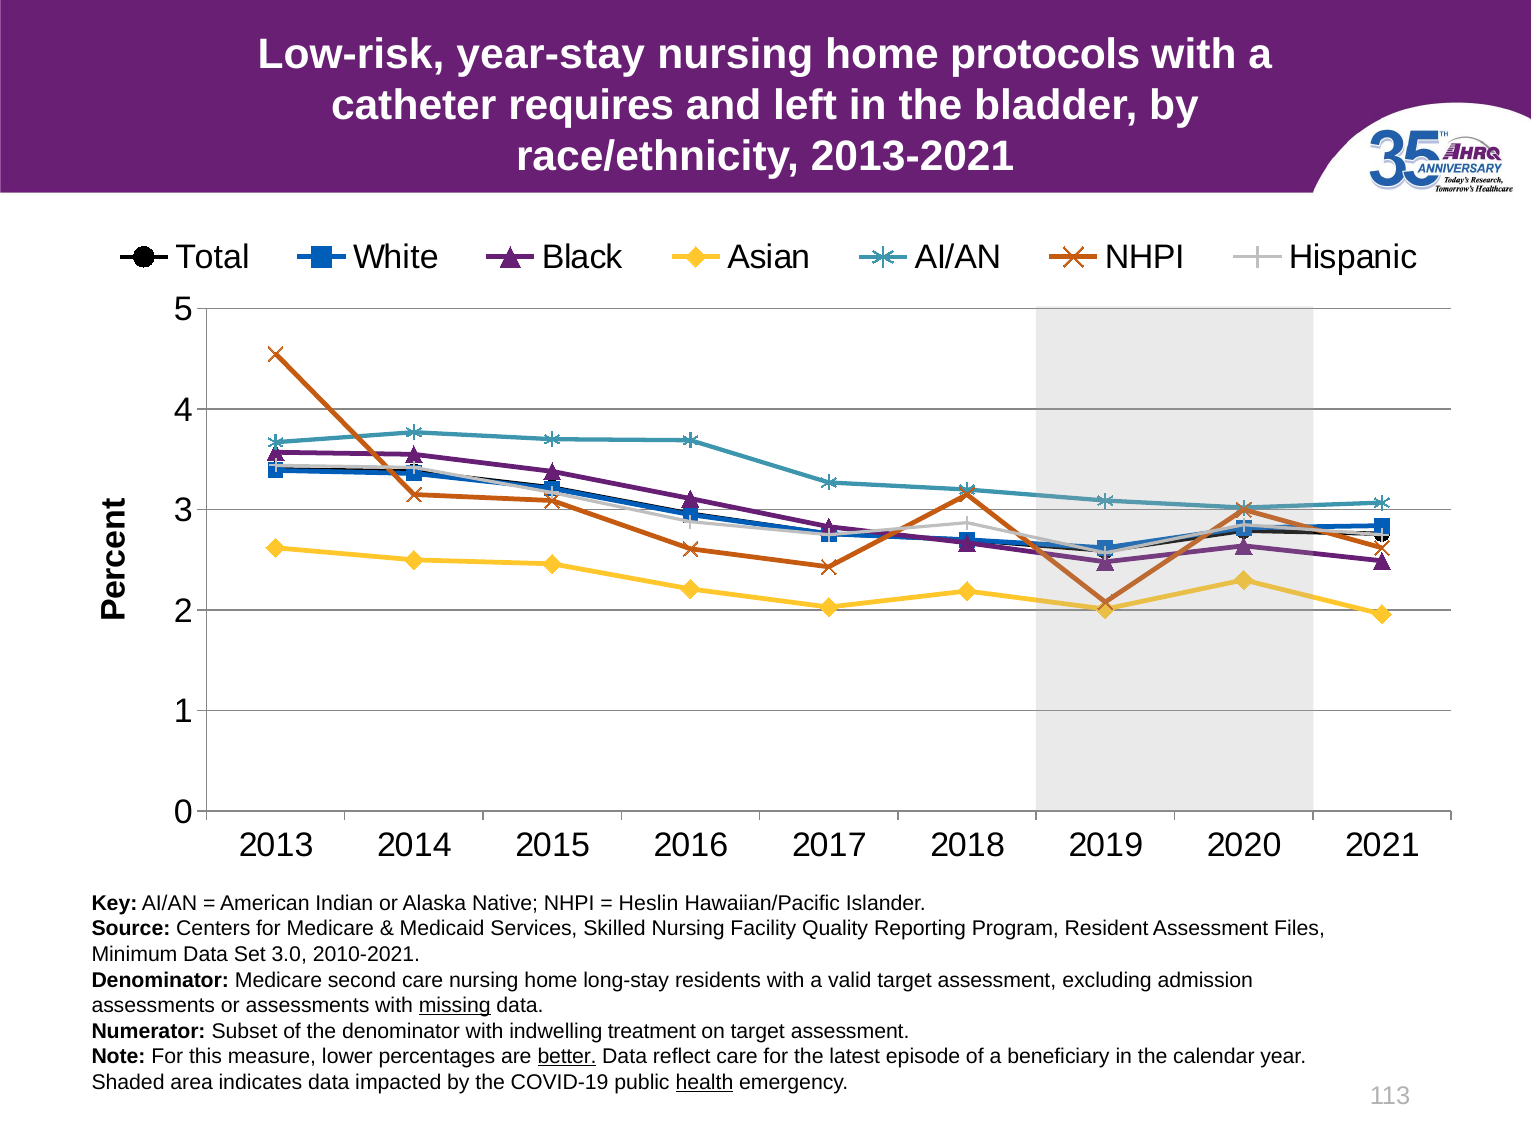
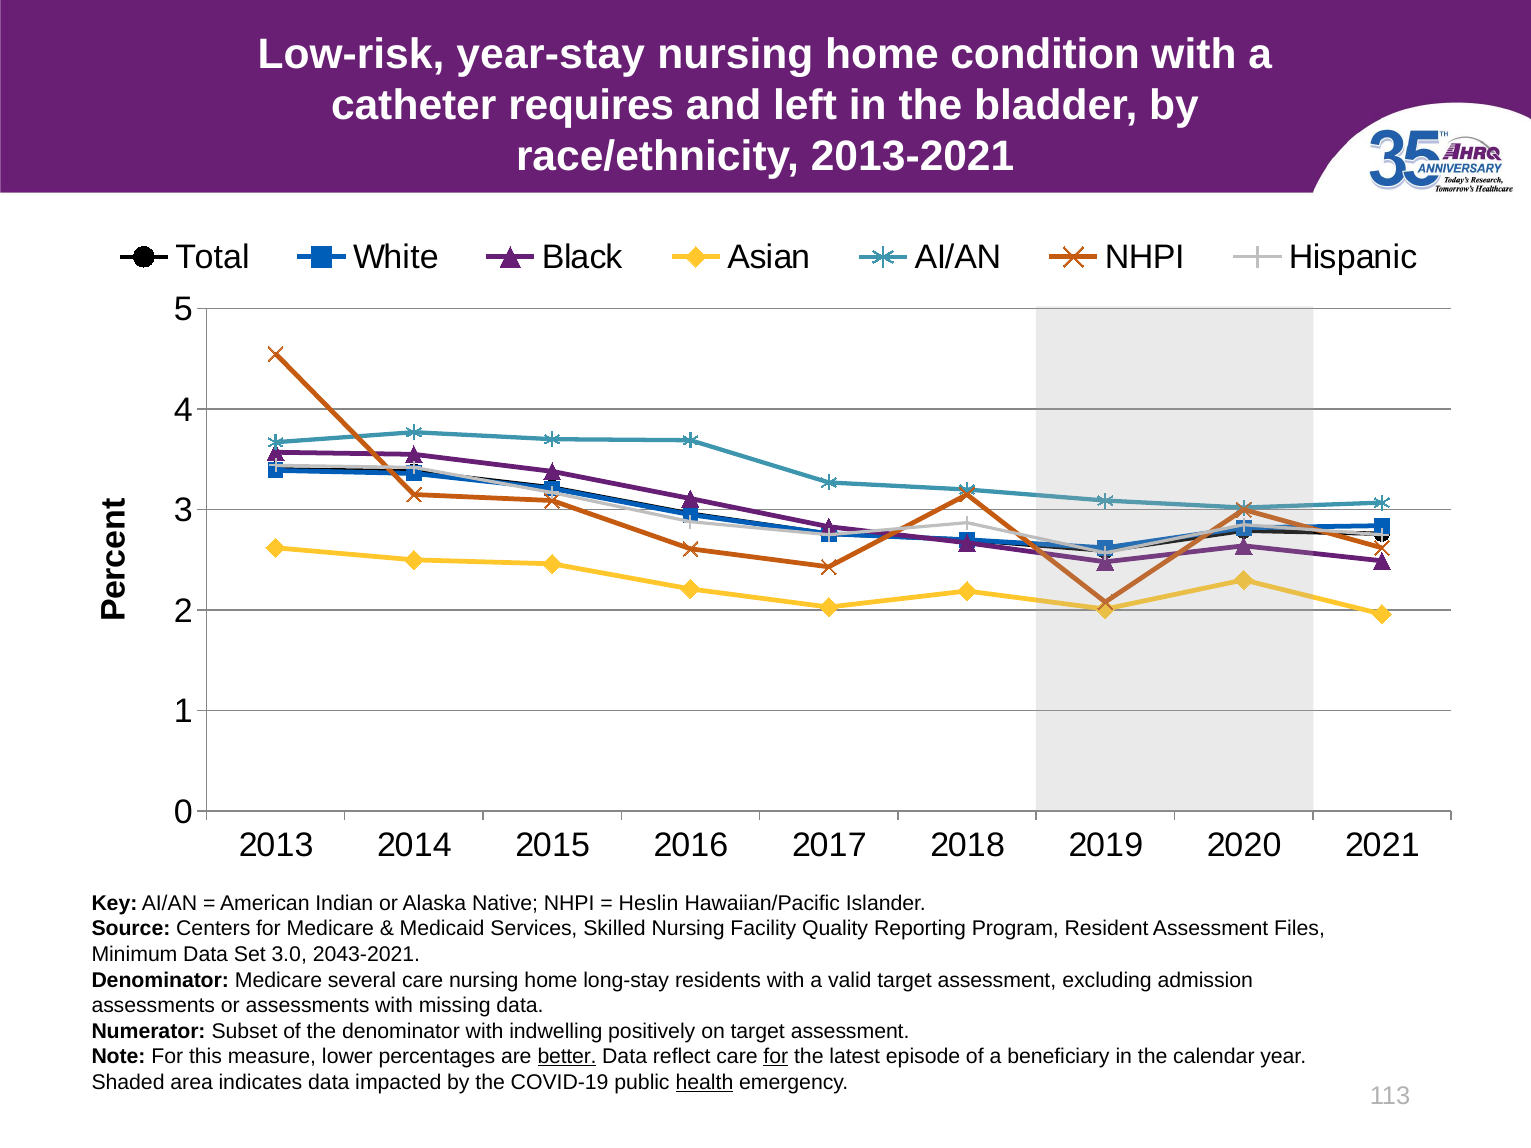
protocols: protocols -> condition
2010-2021: 2010-2021 -> 2043-2021
second: second -> several
missing underline: present -> none
treatment: treatment -> positively
for at (776, 1057) underline: none -> present
